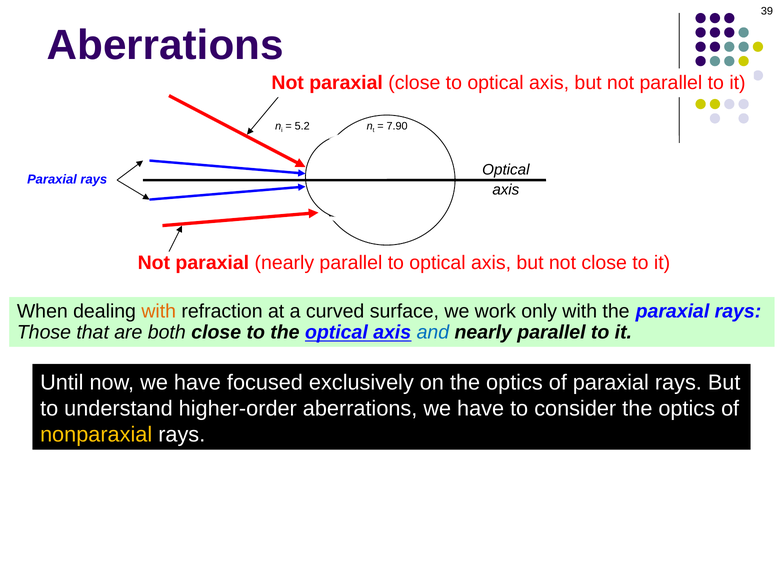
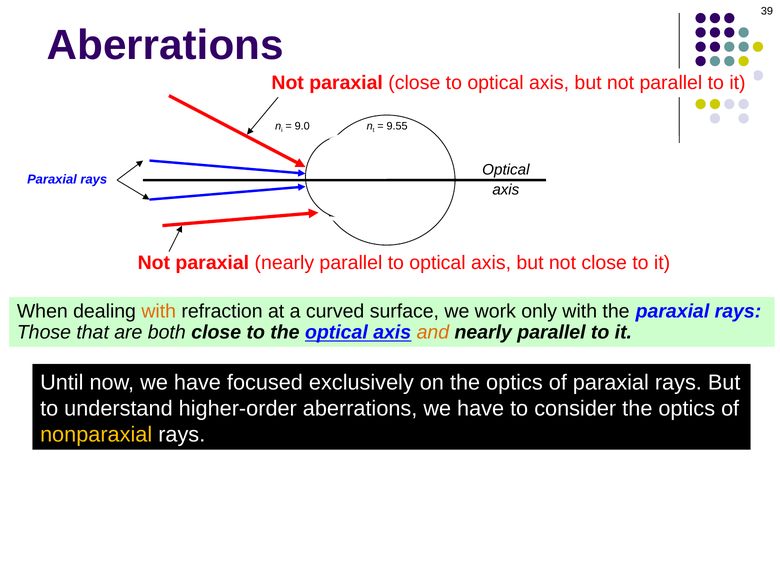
5.2: 5.2 -> 9.0
7.90: 7.90 -> 9.55
and colour: blue -> orange
